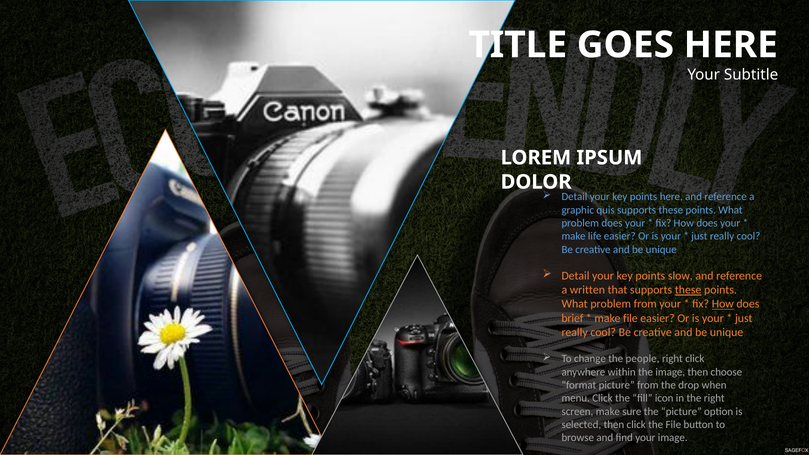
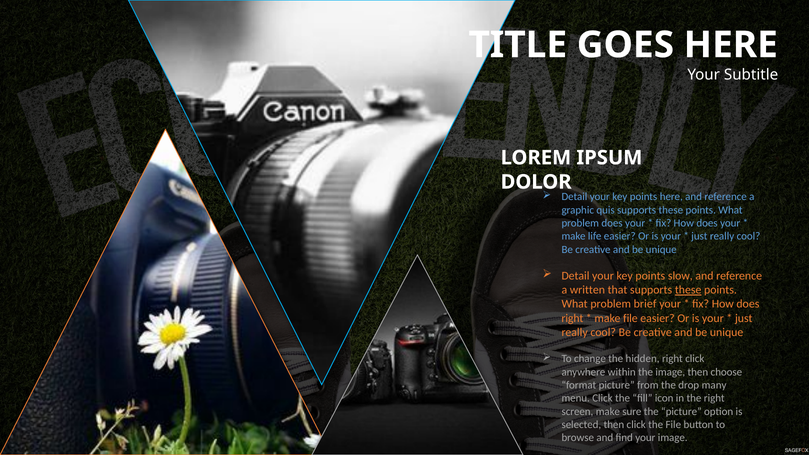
problem from: from -> brief
How at (723, 304) underline: present -> none
brief at (572, 318): brief -> right
people: people -> hidden
when: when -> many
